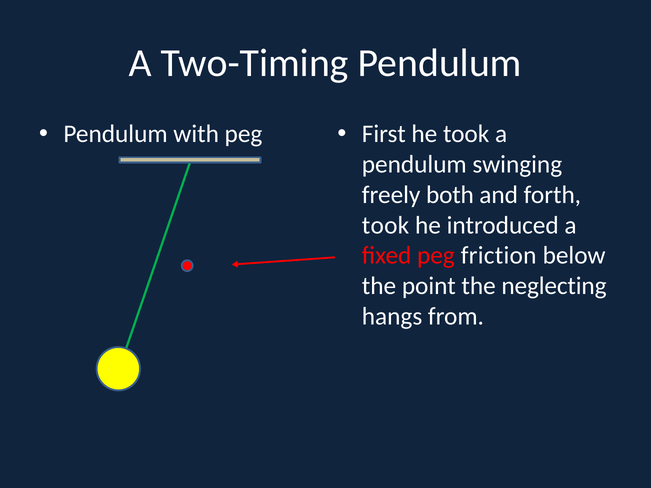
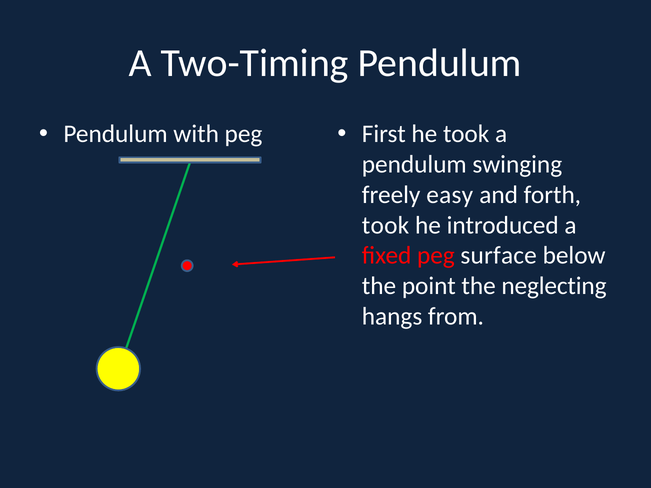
both: both -> easy
friction: friction -> surface
